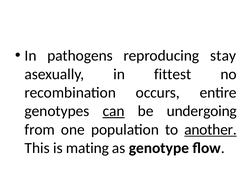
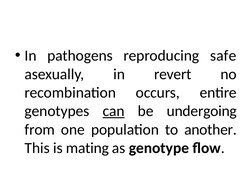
stay: stay -> safe
fittest: fittest -> revert
another underline: present -> none
